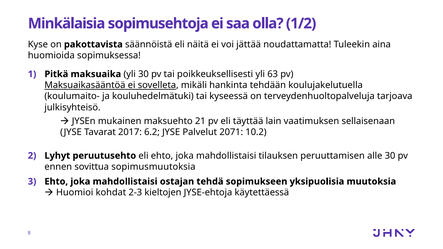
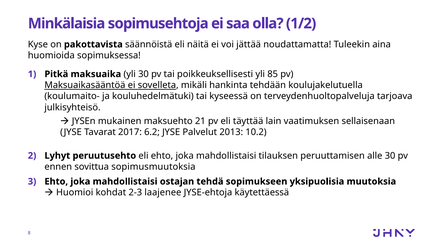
63: 63 -> 85
2071: 2071 -> 2013
kieltojen: kieltojen -> laajenee
